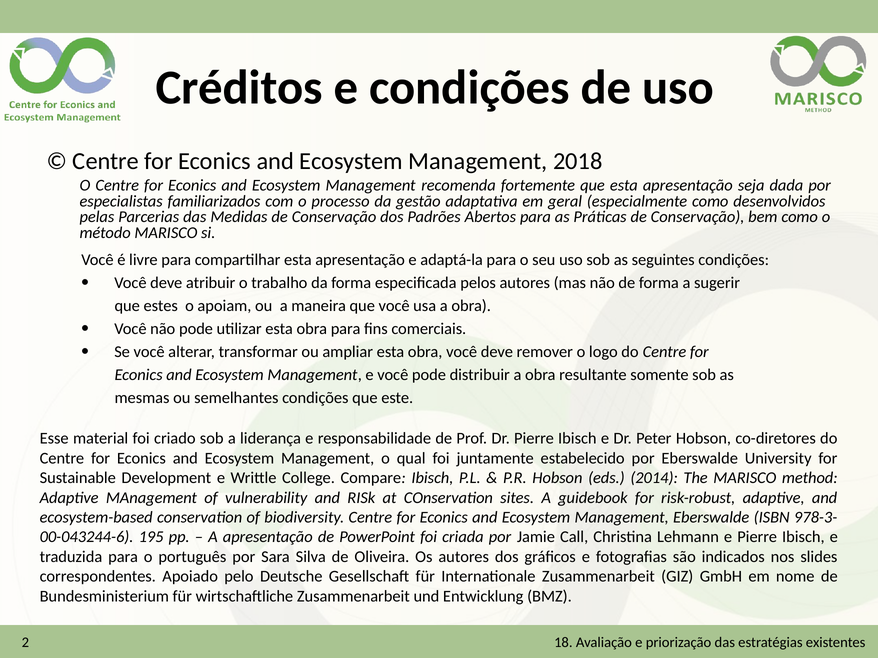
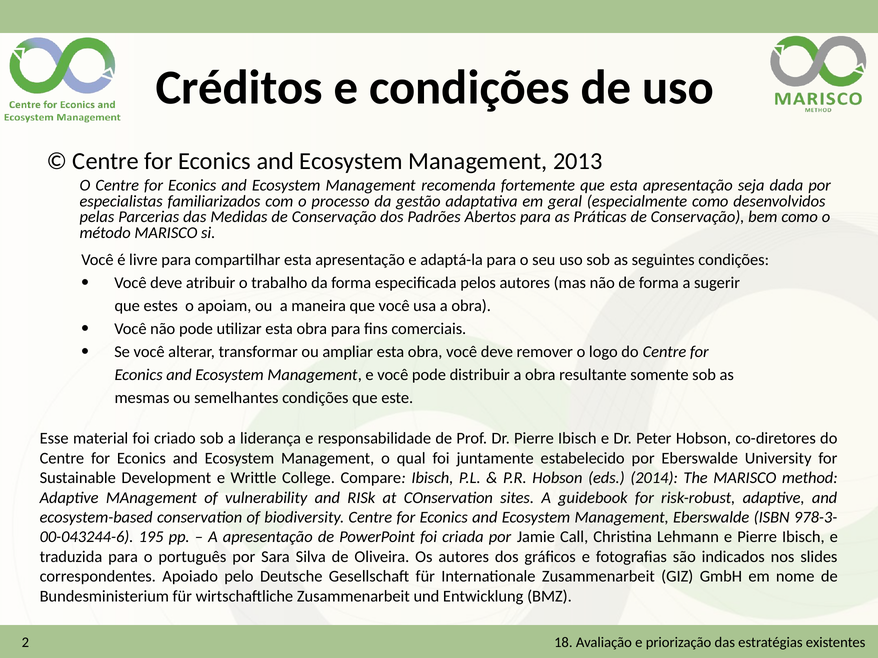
2018: 2018 -> 2013
